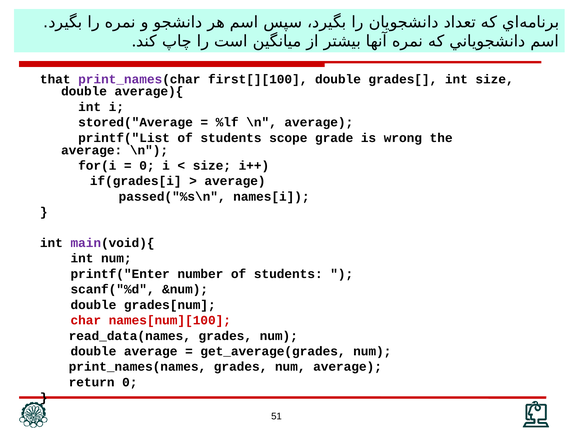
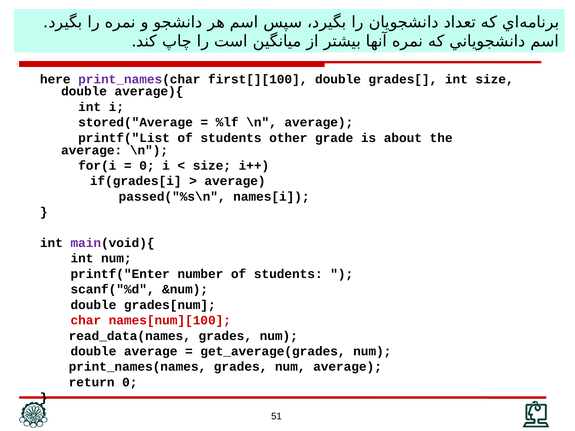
that: that -> here
scope: scope -> other
wrong: wrong -> about
